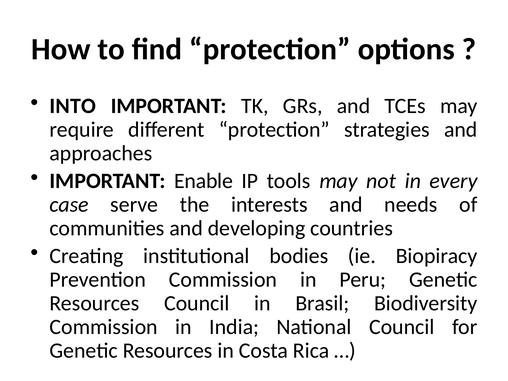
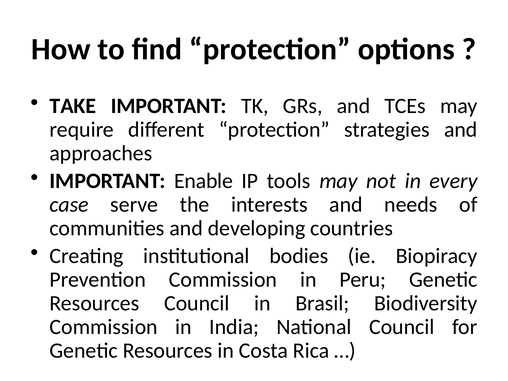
INTO: INTO -> TAKE
